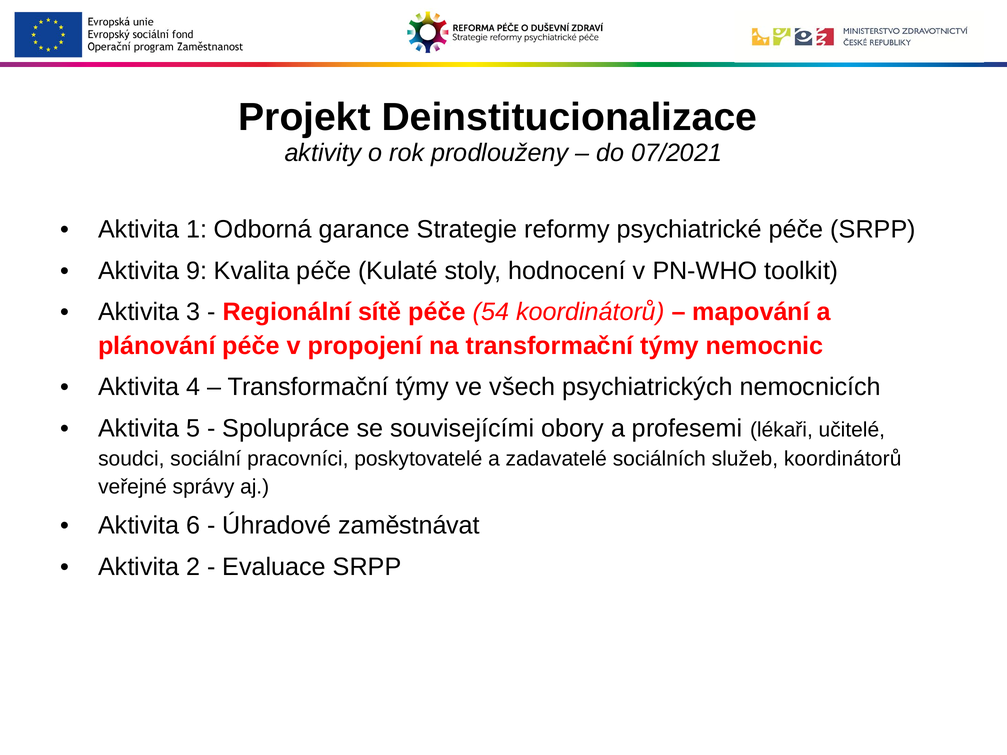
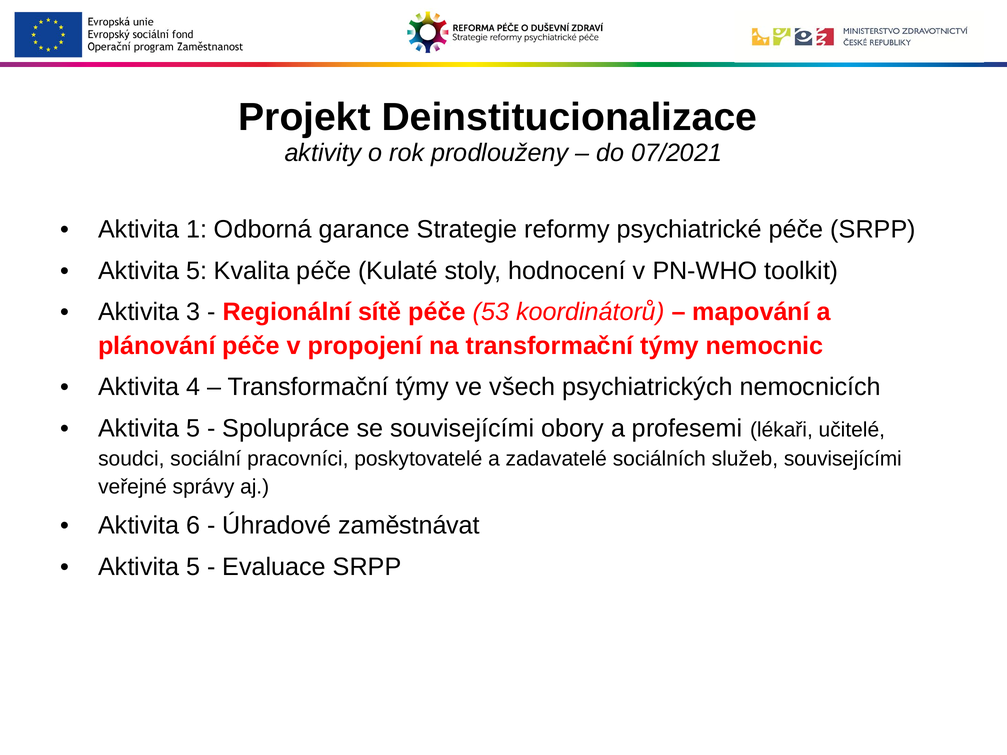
9 at (197, 271): 9 -> 5
54: 54 -> 53
služeb koordinátorů: koordinátorů -> souvisejícími
2 at (193, 567): 2 -> 5
